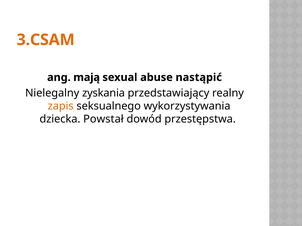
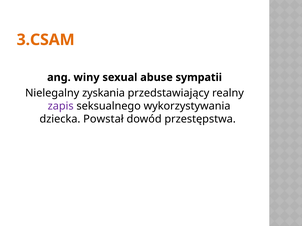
mają: mają -> winy
nastąpić: nastąpić -> sympatii
zapis colour: orange -> purple
